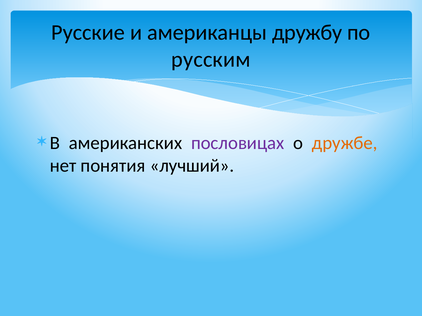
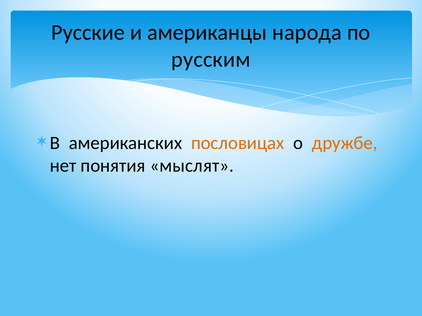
дружбу: дружбу -> народа
пословицах colour: purple -> orange
лучший: лучший -> мыслят
